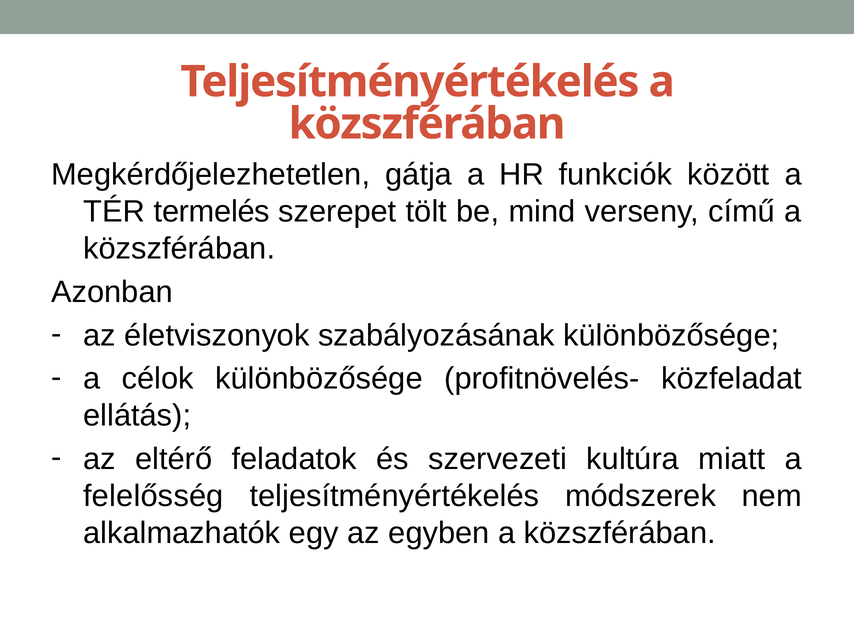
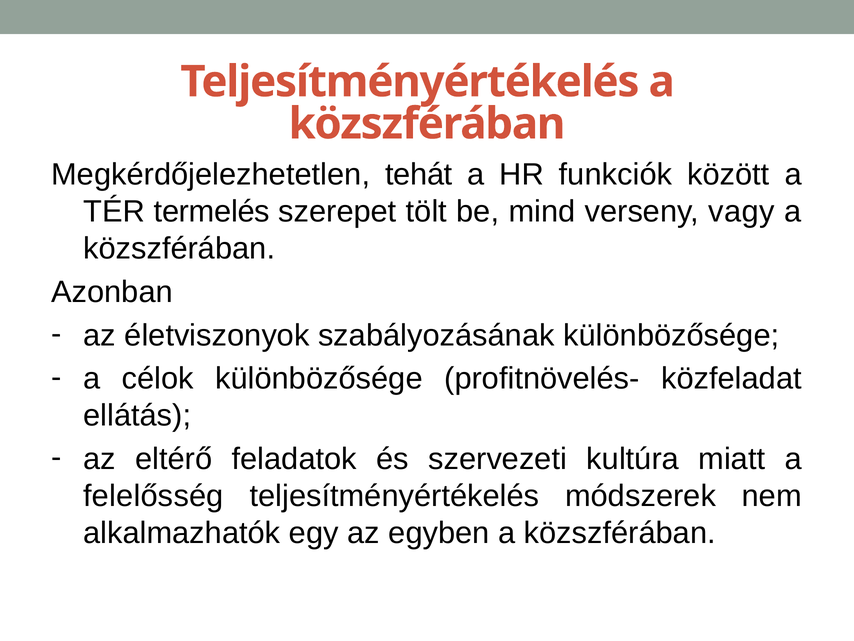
gátja: gátja -> tehát
című: című -> vagy
